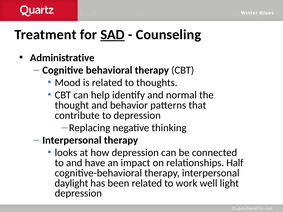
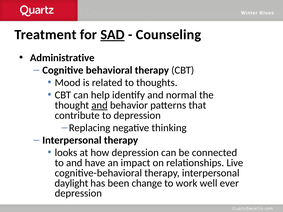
and at (100, 105) underline: none -> present
Half: Half -> Live
been related: related -> change
light: light -> ever
